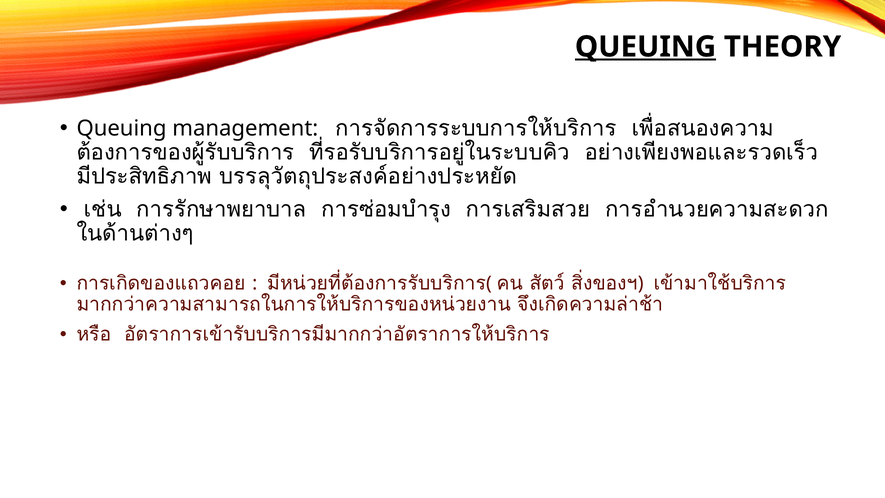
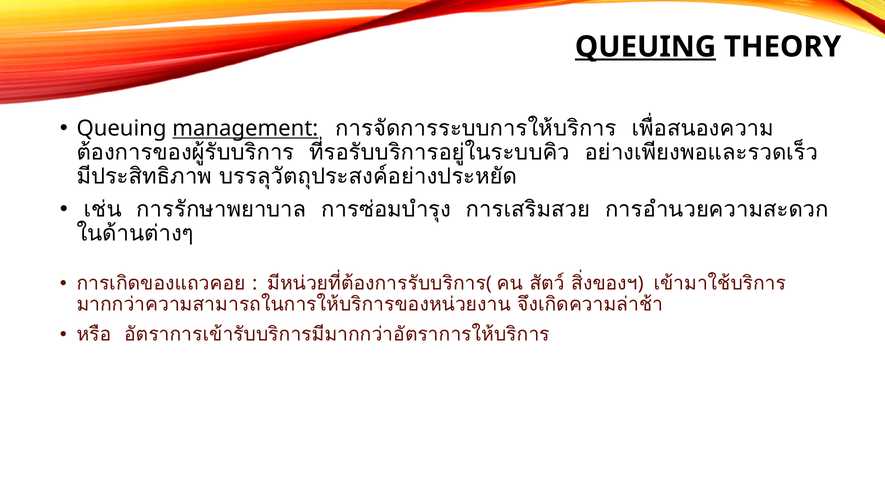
management underline: none -> present
